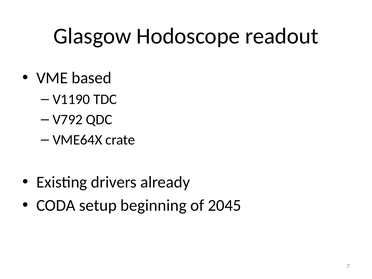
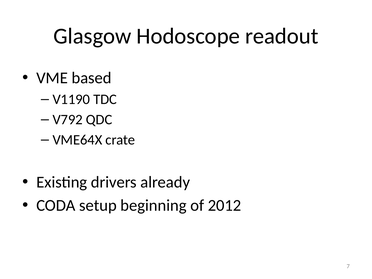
2045: 2045 -> 2012
